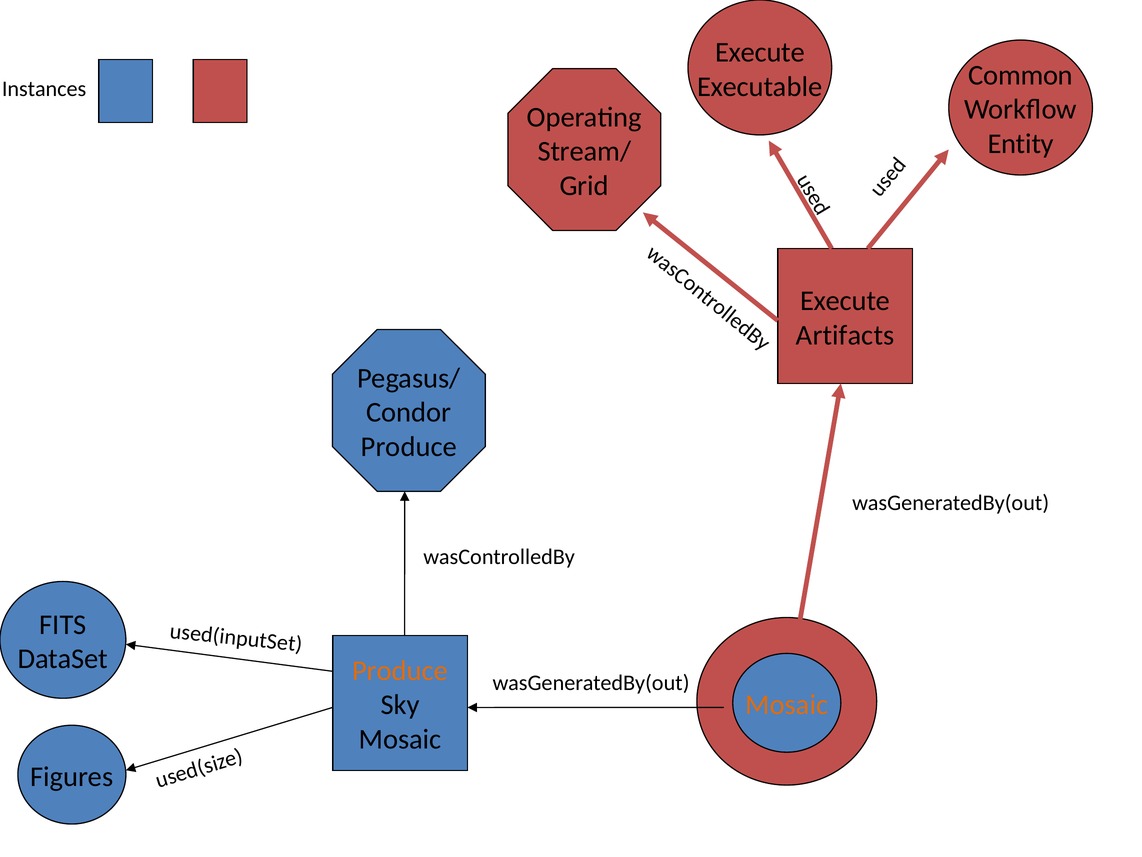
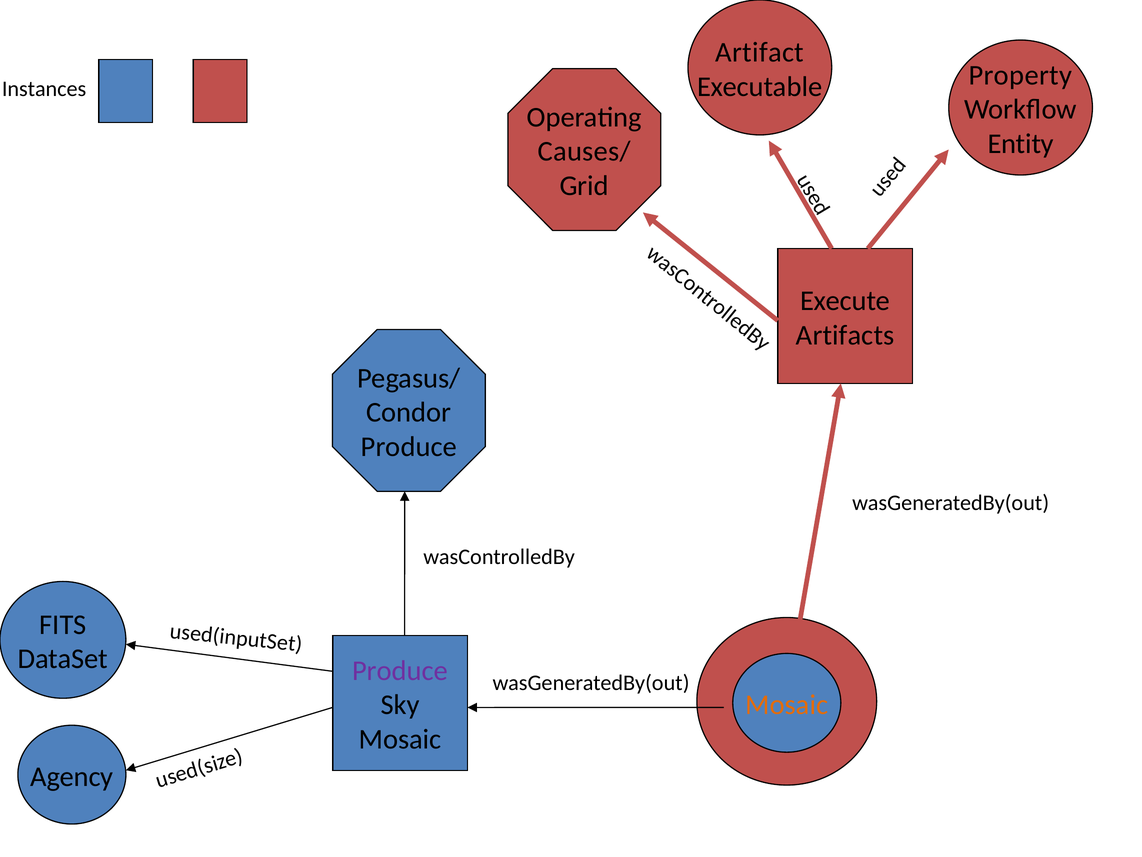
Execute at (760, 52): Execute -> Artifact
Common: Common -> Property
Stream/: Stream/ -> Causes/
Produce at (400, 670) colour: orange -> purple
Figures: Figures -> Agency
